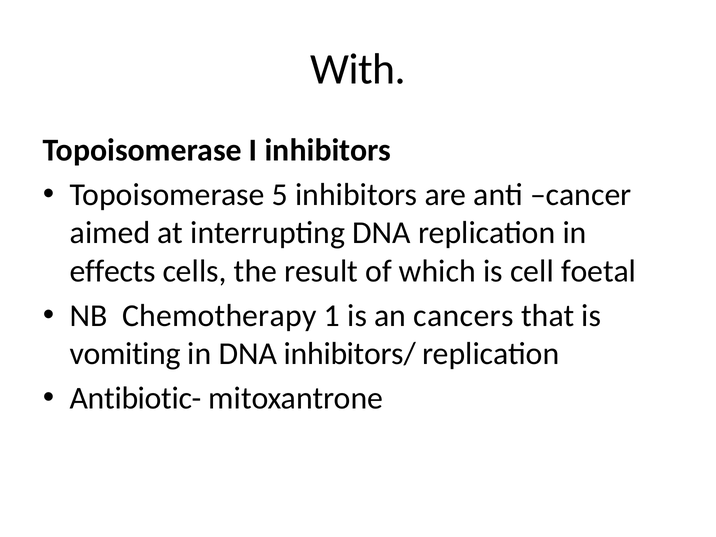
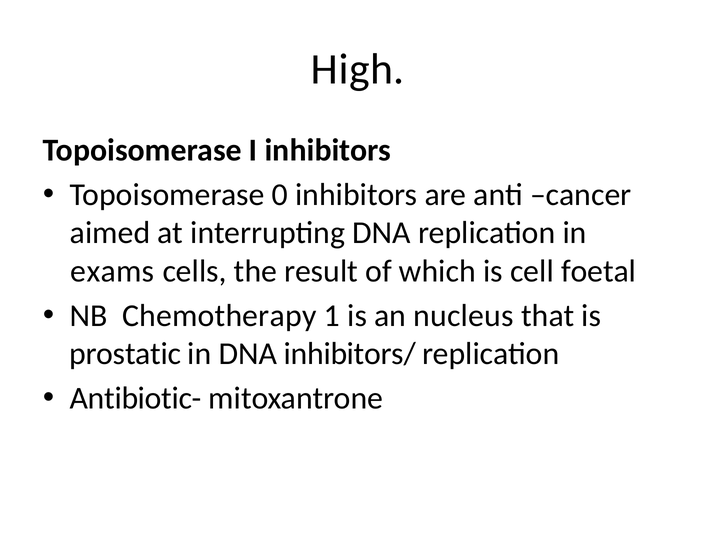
With: With -> High
5: 5 -> 0
effects: effects -> exams
cancers: cancers -> nucleus
vomiting: vomiting -> prostatic
